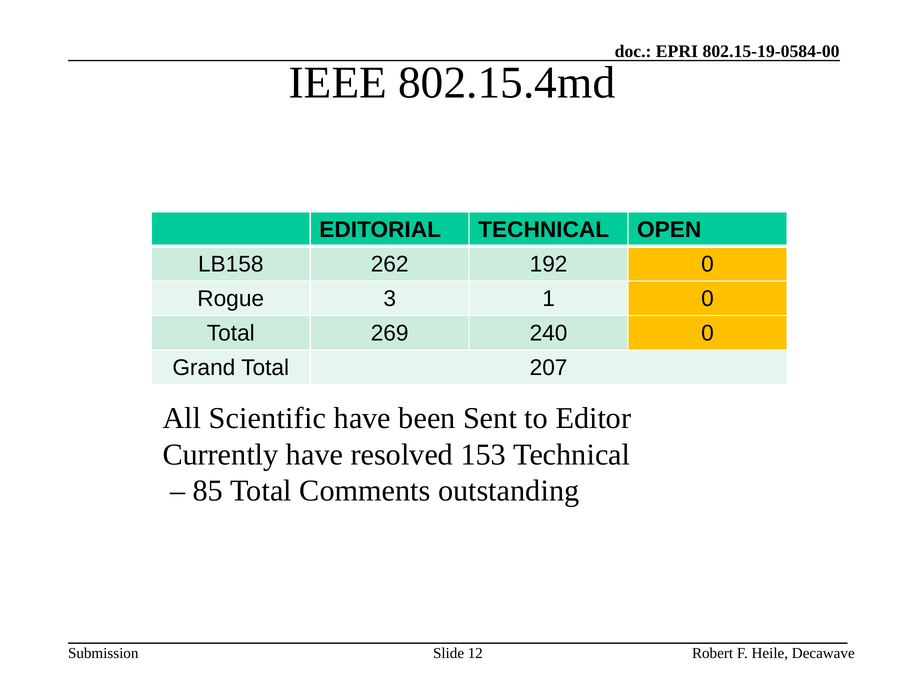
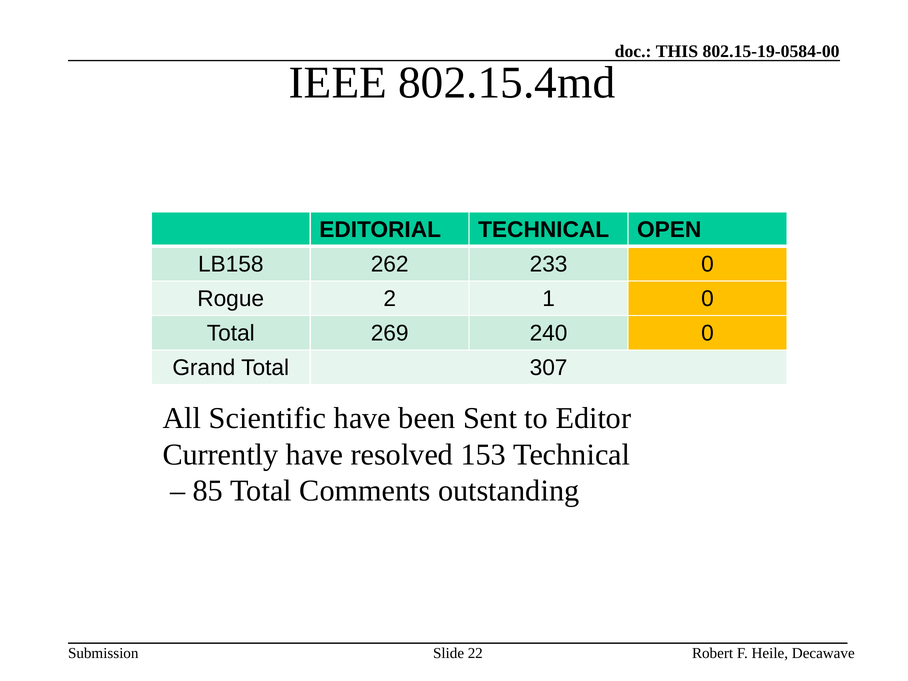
EPRI: EPRI -> THIS
192: 192 -> 233
3: 3 -> 2
207: 207 -> 307
12: 12 -> 22
